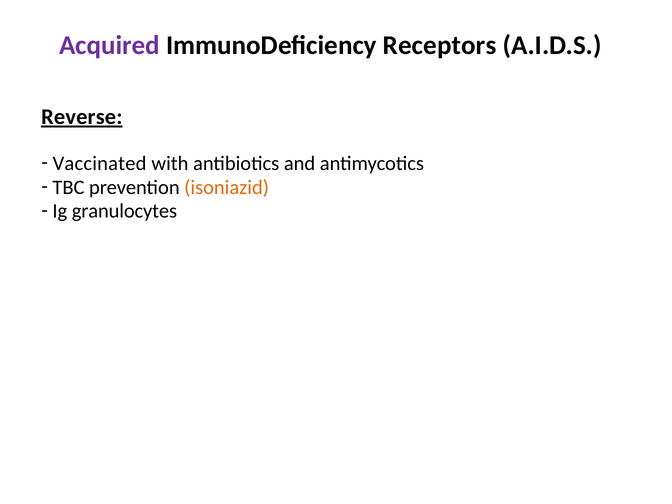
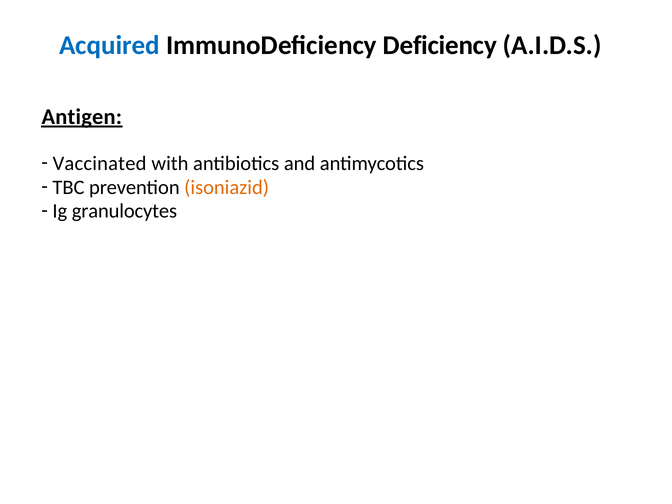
Acquired colour: purple -> blue
Receptors: Receptors -> Deficiency
Reverse: Reverse -> Antigen
